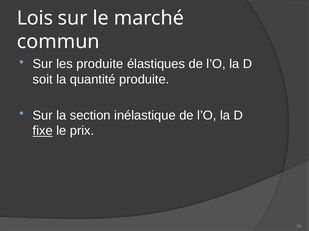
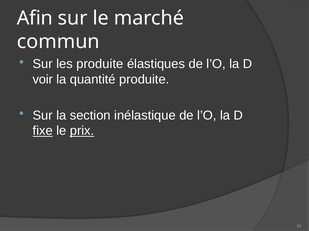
Lois: Lois -> Afin
soit: soit -> voir
prix underline: none -> present
